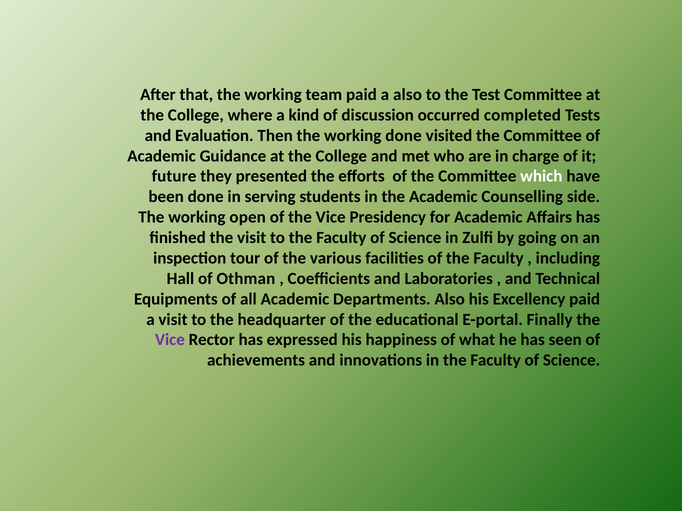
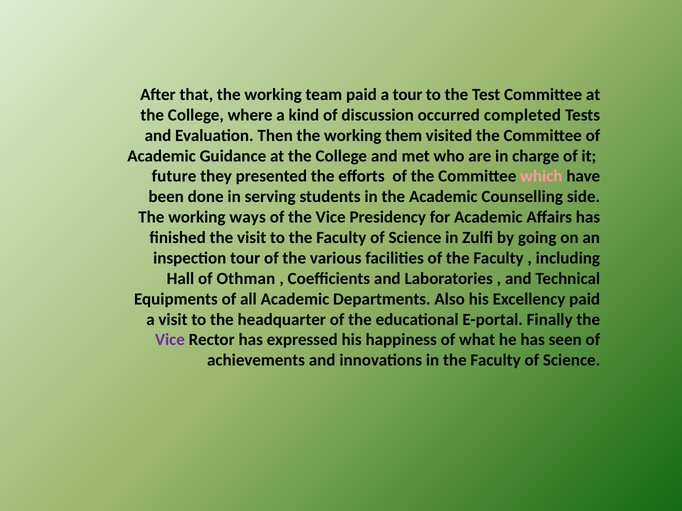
a also: also -> tour
working done: done -> them
which colour: white -> pink
open: open -> ways
